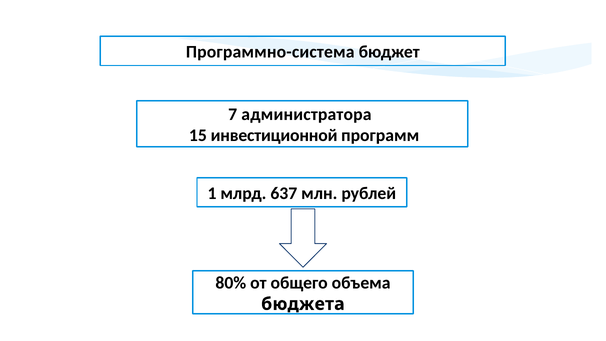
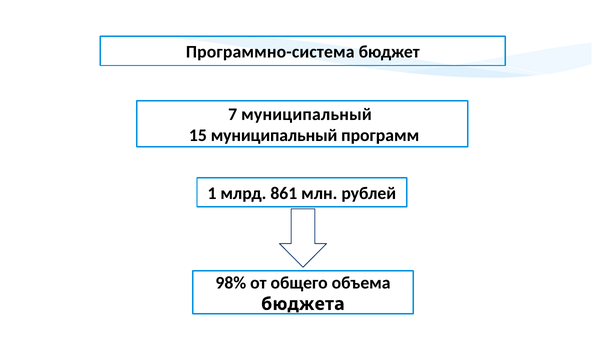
7 администратора: администратора -> муниципальный
15 инвестиционной: инвестиционной -> муниципальный
637: 637 -> 861
80%: 80% -> 98%
